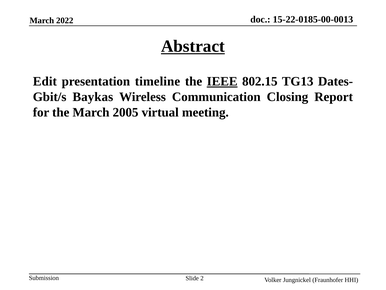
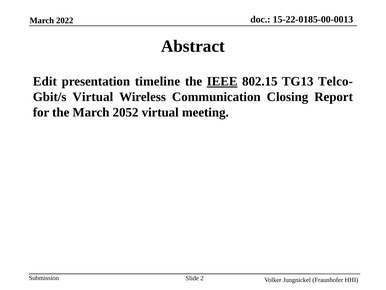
Abstract underline: present -> none
Dates-: Dates- -> Telco-
Gbit/s Baykas: Baykas -> Virtual
2005: 2005 -> 2052
